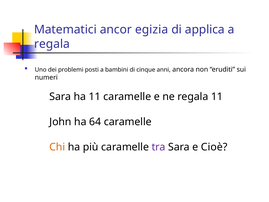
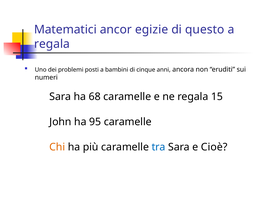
egizia: egizia -> egizie
applica: applica -> questo
ha 11: 11 -> 68
regala 11: 11 -> 15
64: 64 -> 95
tra colour: purple -> blue
